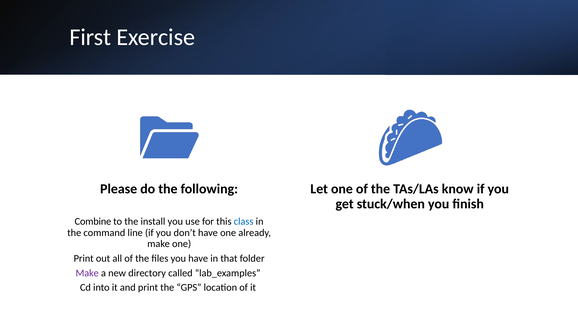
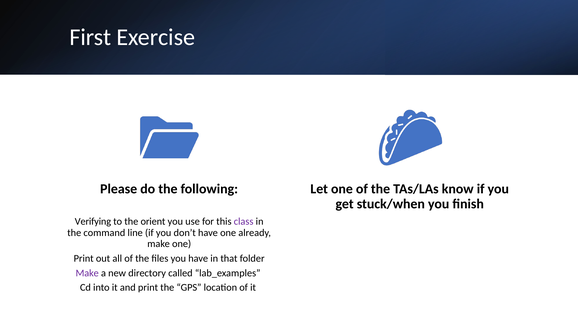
Combine: Combine -> Verifying
install: install -> orient
class colour: blue -> purple
